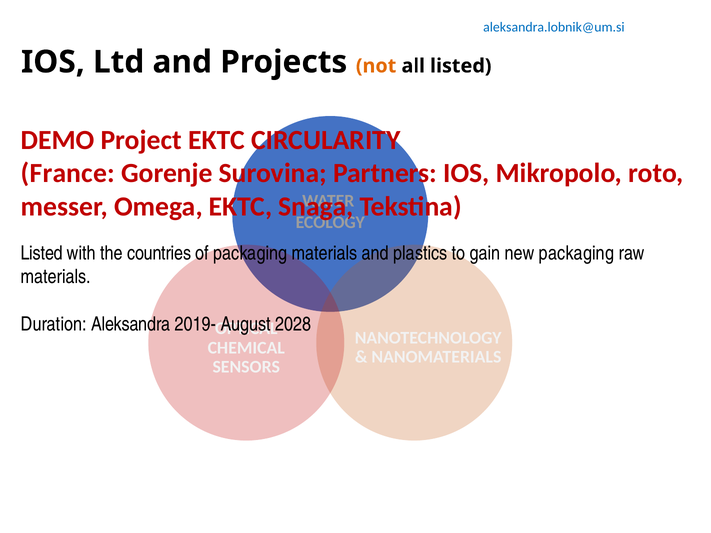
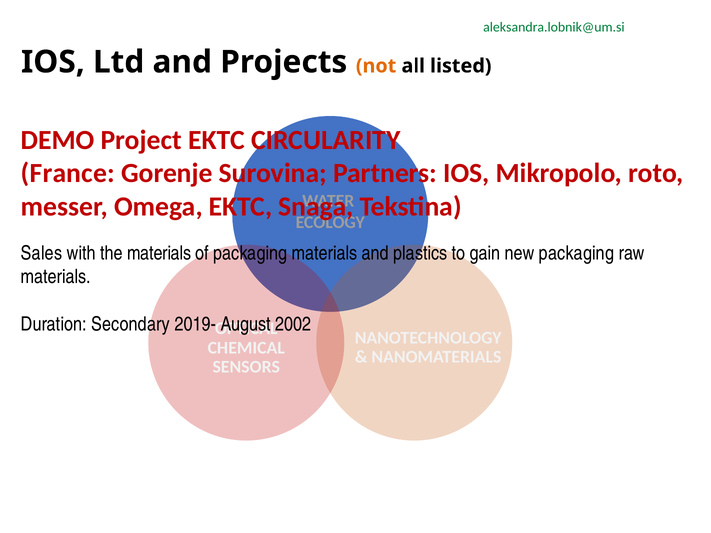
aleksandra.lobnik@um.si colour: blue -> green
Listed at (42, 253): Listed -> Sales
the countries: countries -> materials
Duration Aleksandra: Aleksandra -> Secondary
2028: 2028 -> 2002
